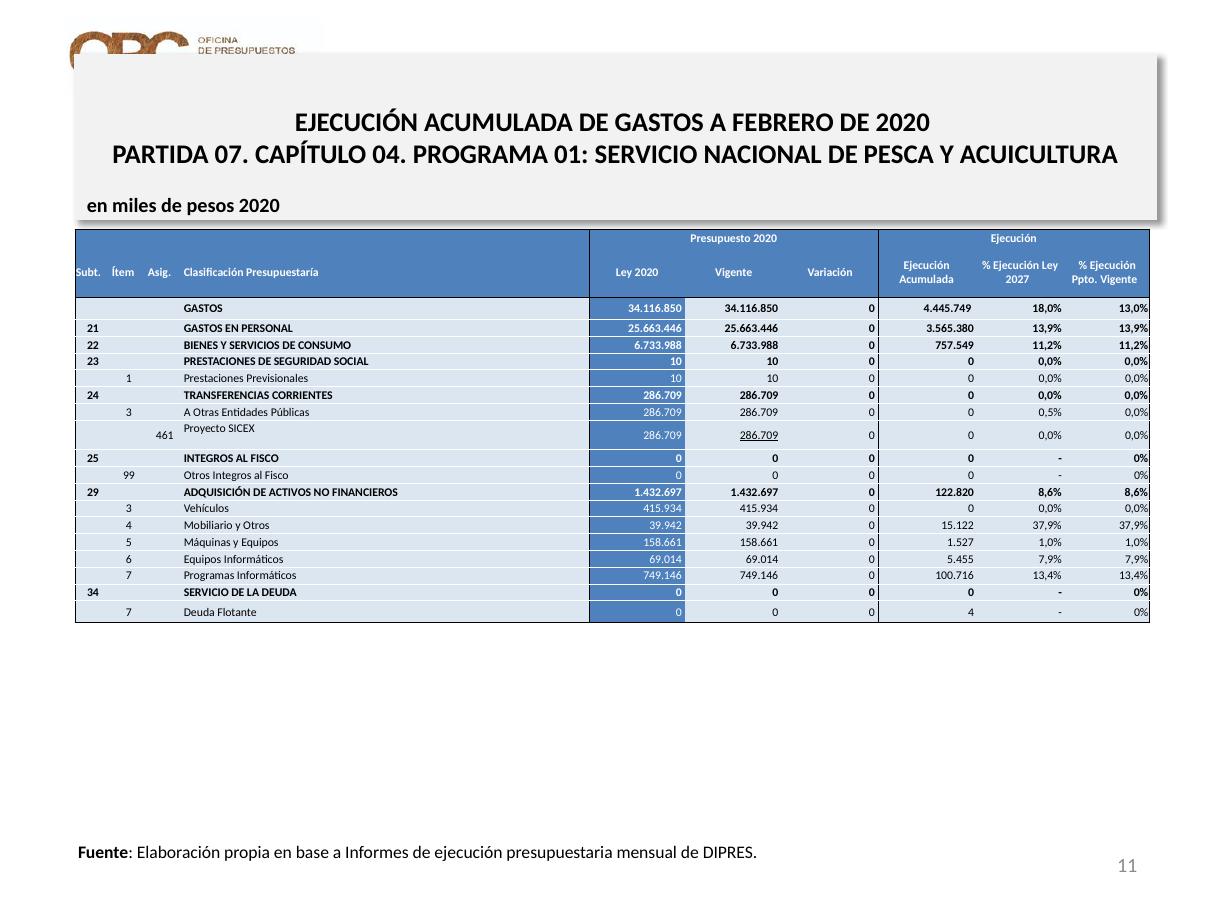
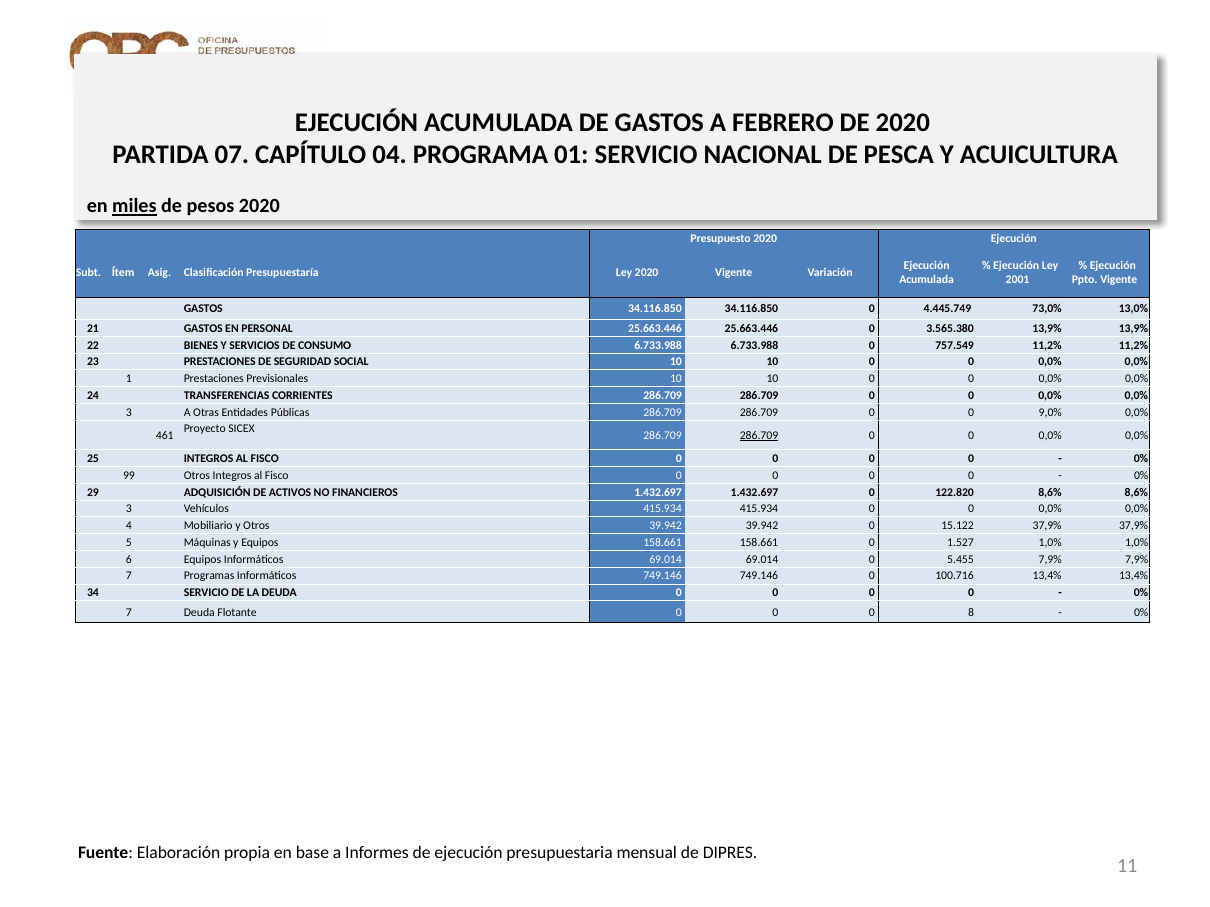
miles underline: none -> present
2027: 2027 -> 2001
18,0%: 18,0% -> 73,0%
0,5%: 0,5% -> 9,0%
0 4: 4 -> 8
